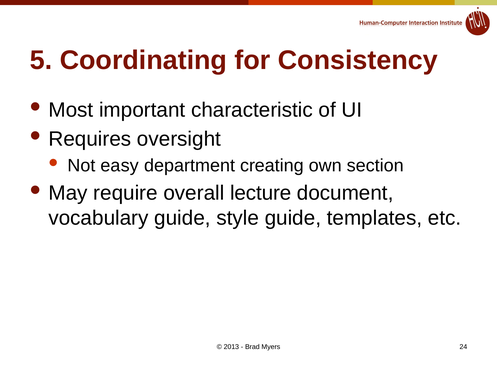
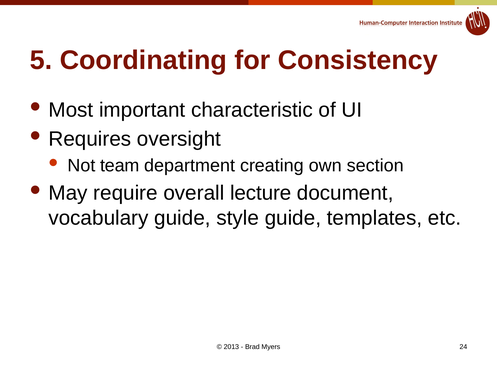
easy: easy -> team
